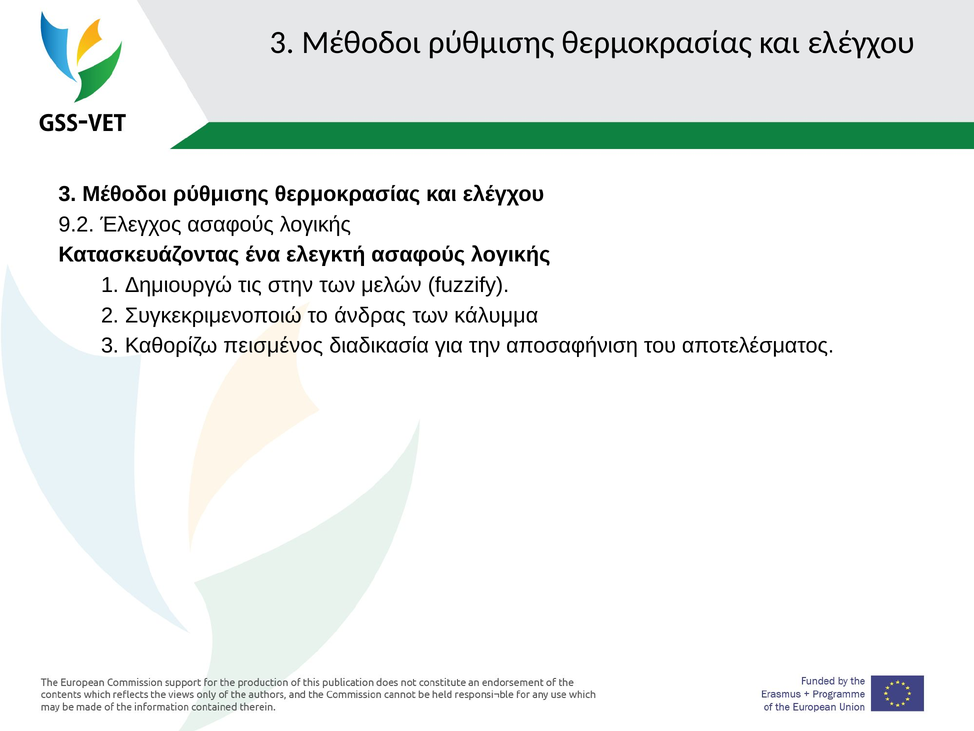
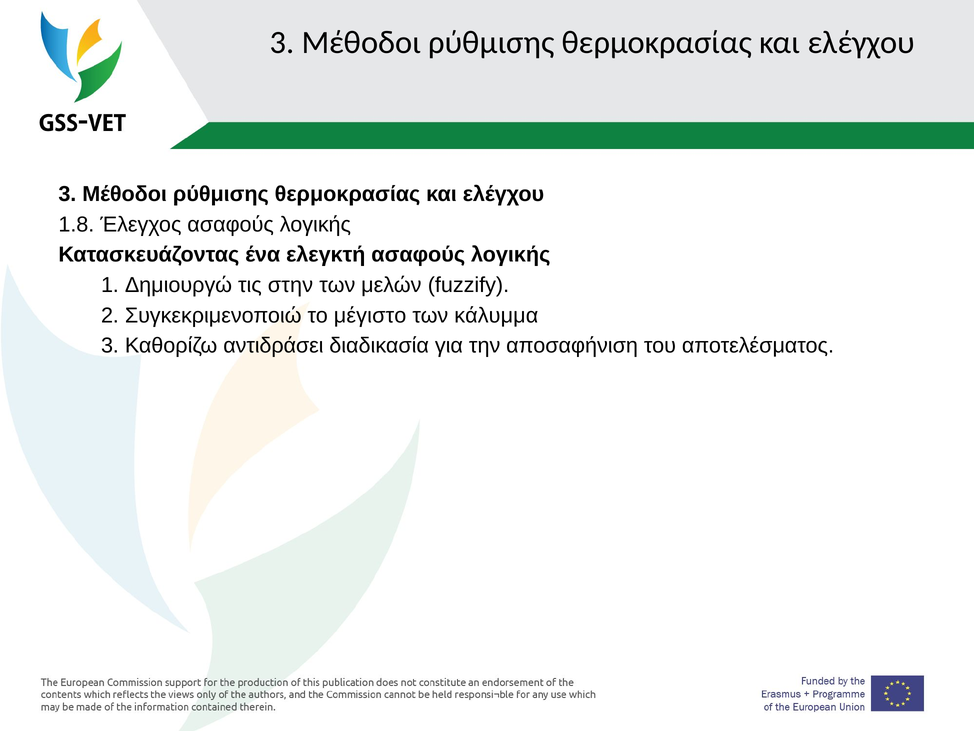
9.2: 9.2 -> 1.8
άνδρας: άνδρας -> μέγιστο
πεισμένος: πεισμένος -> αντιδράσει
